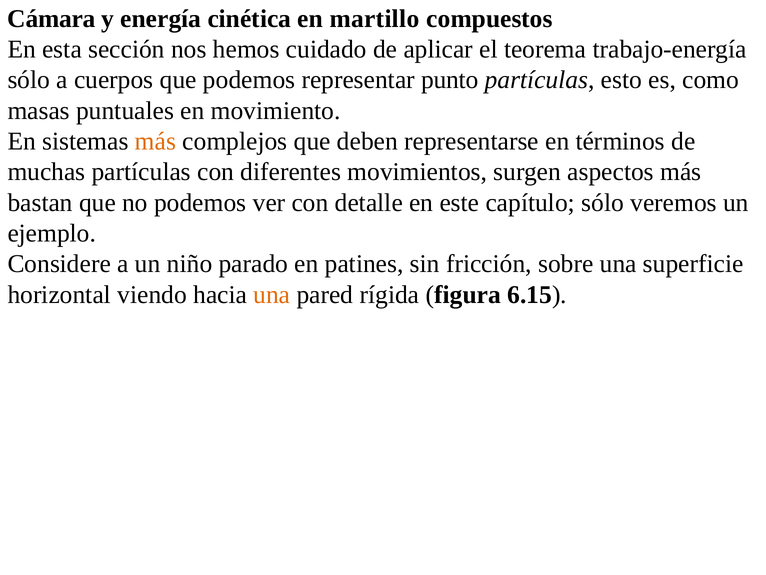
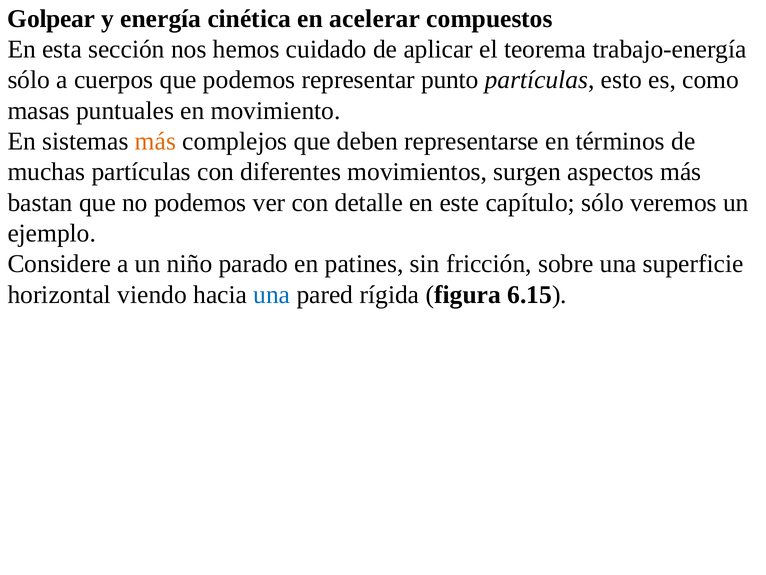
Cámara: Cámara -> Golpear
martillo: martillo -> acelerar
una at (272, 294) colour: orange -> blue
